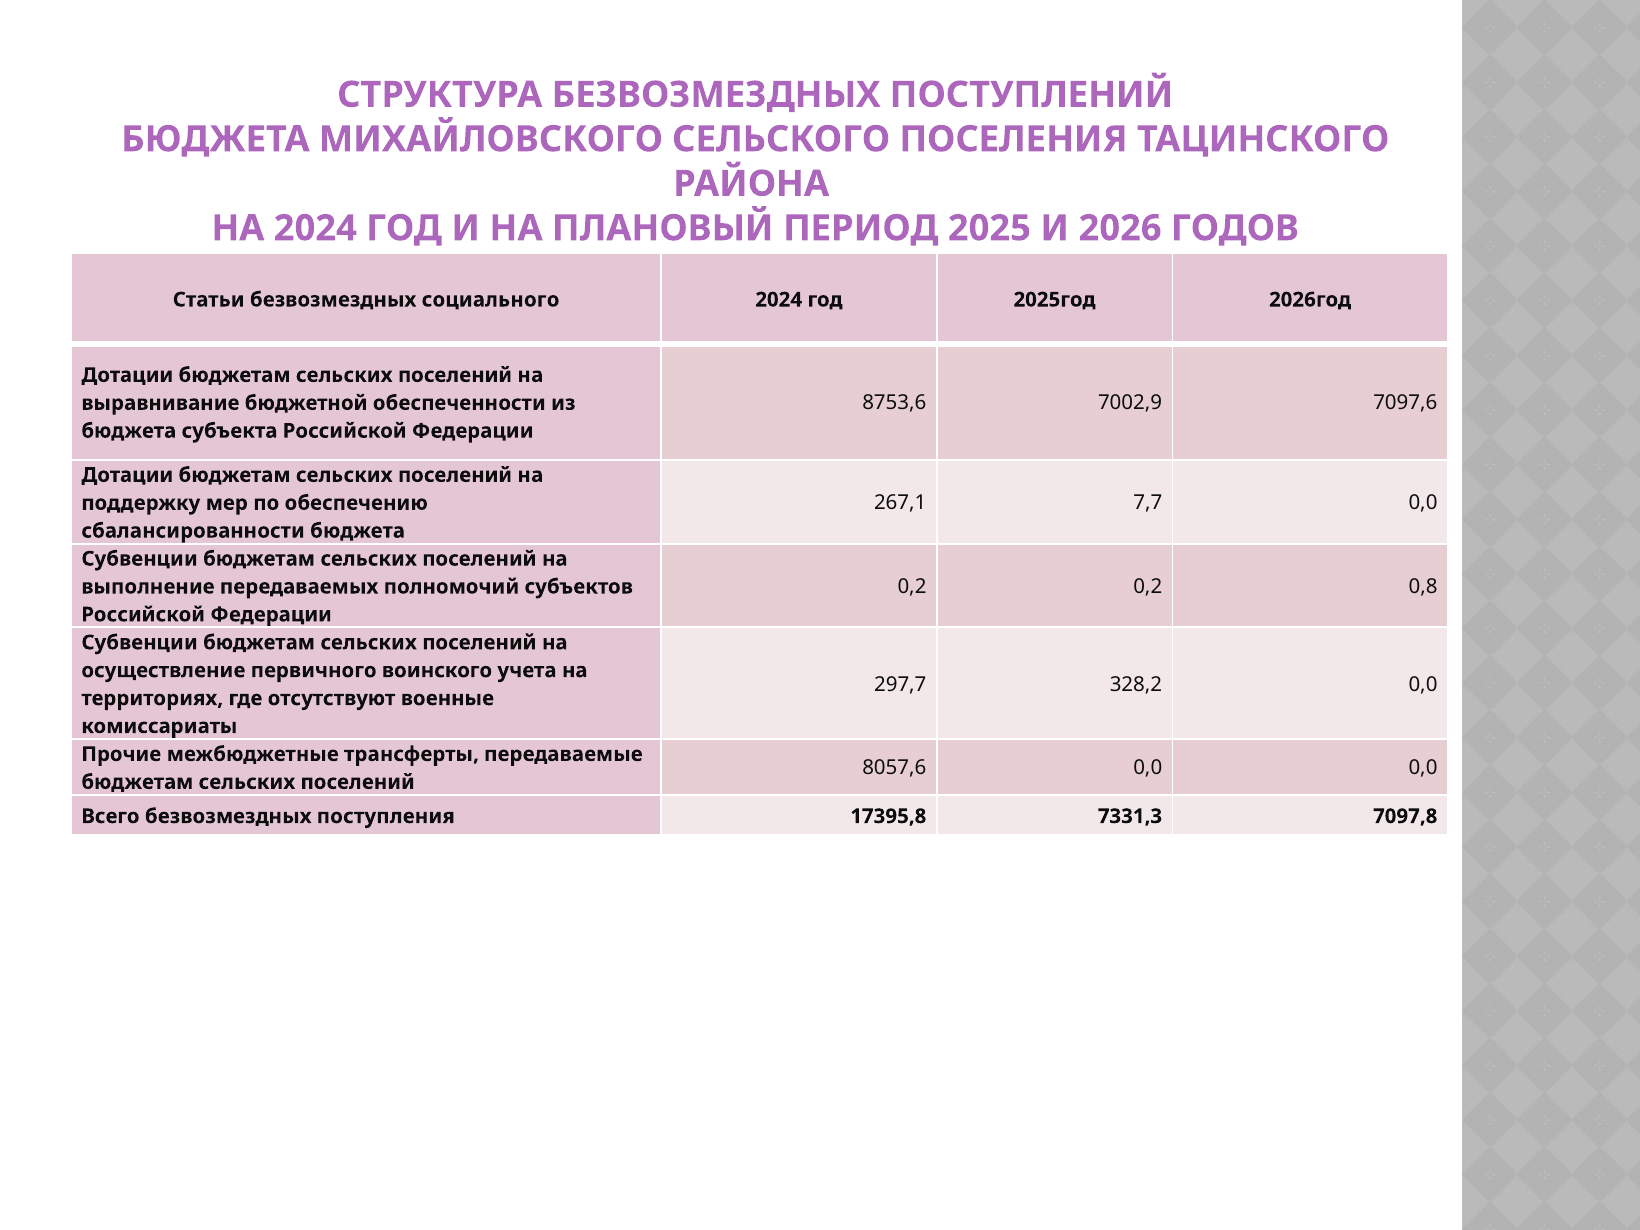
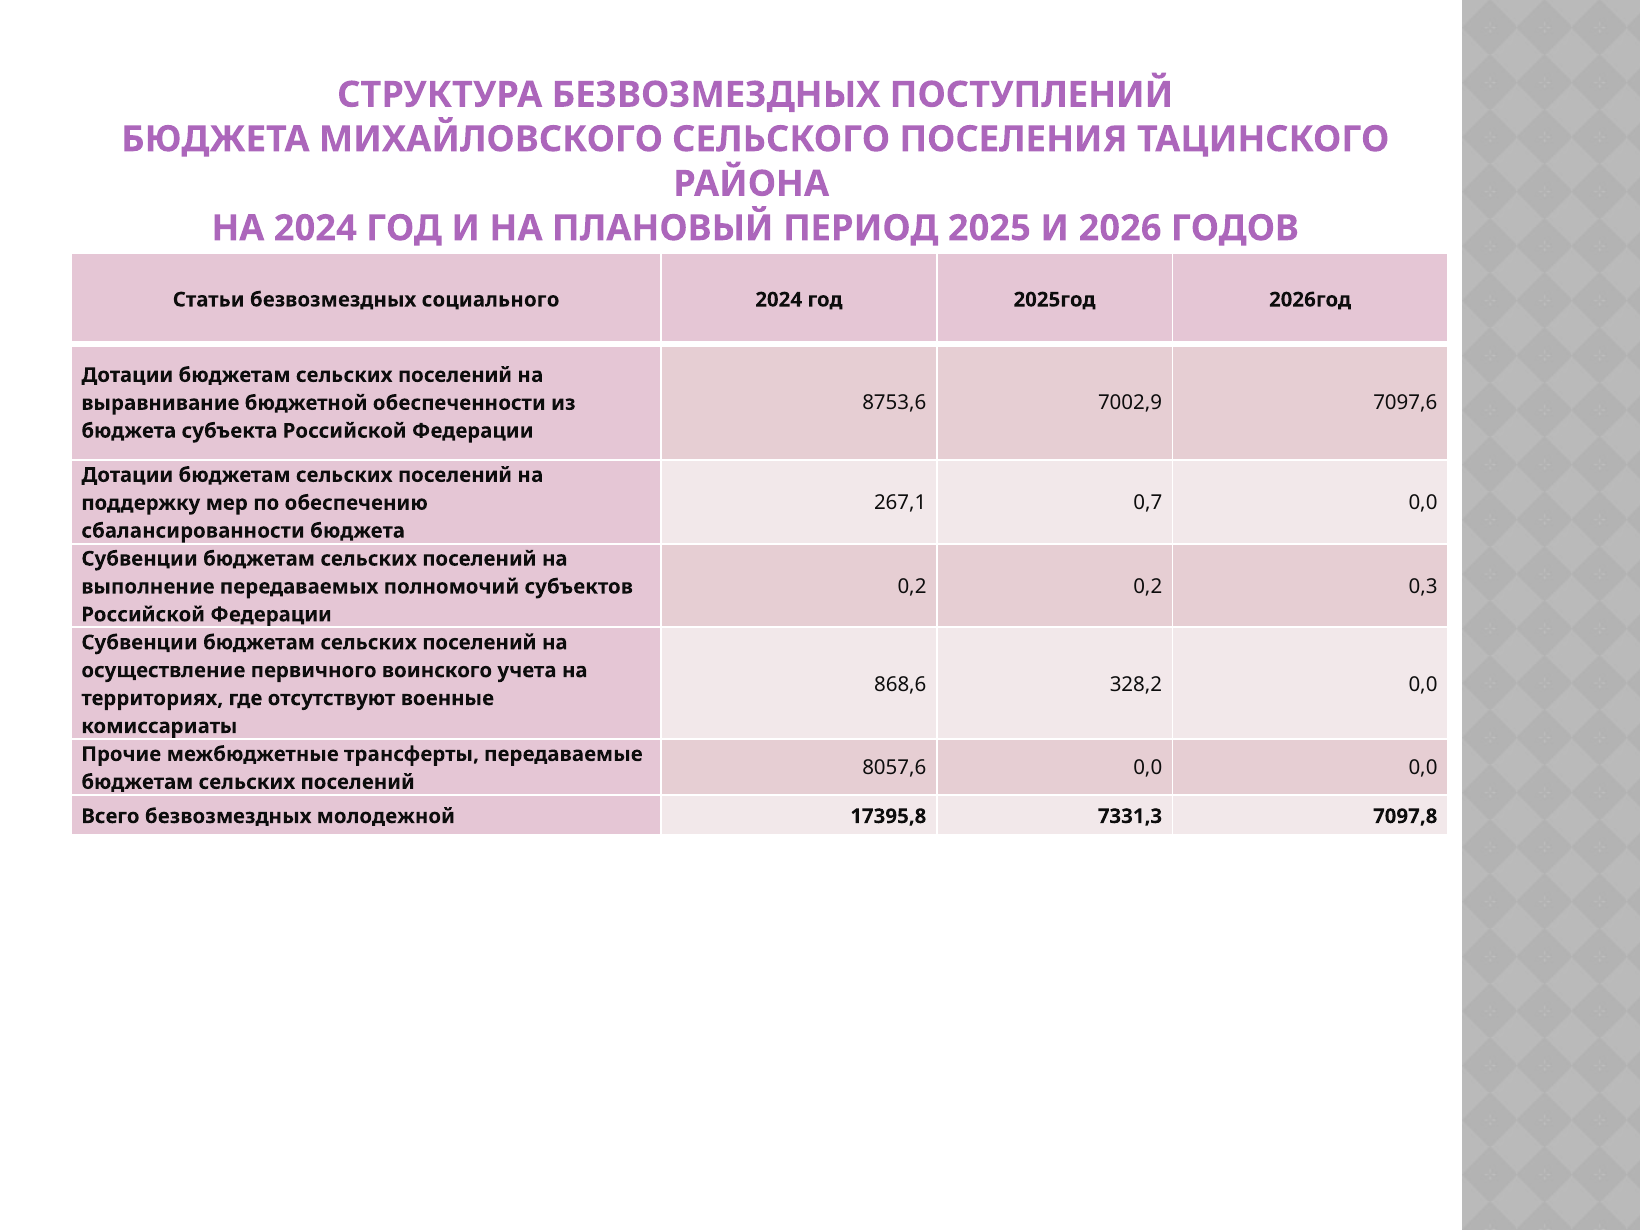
7,7: 7,7 -> 0,7
0,8: 0,8 -> 0,3
297,7: 297,7 -> 868,6
поступления: поступления -> молодежной
